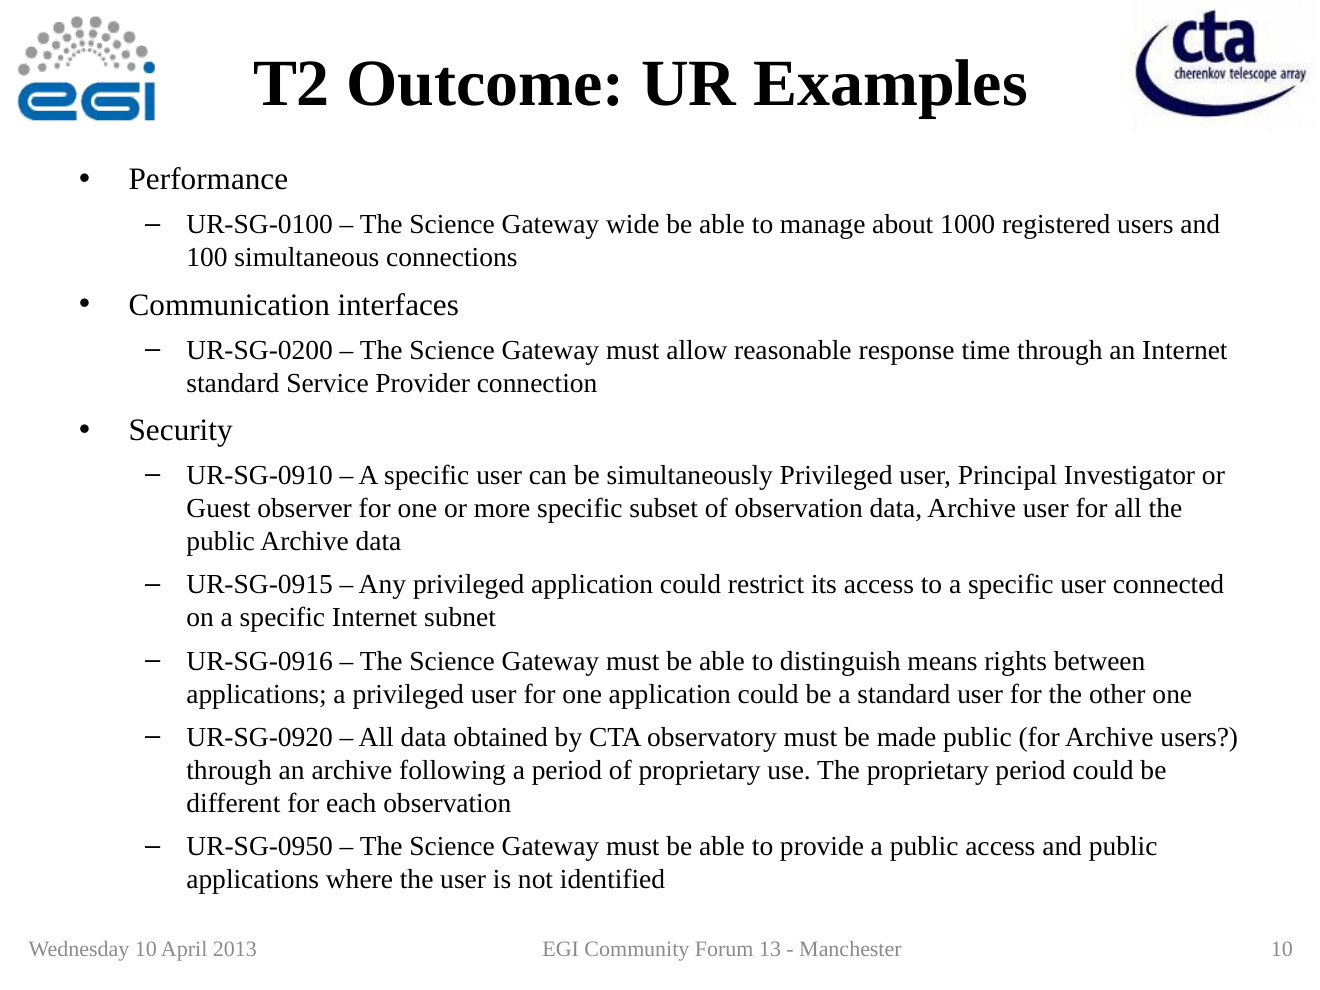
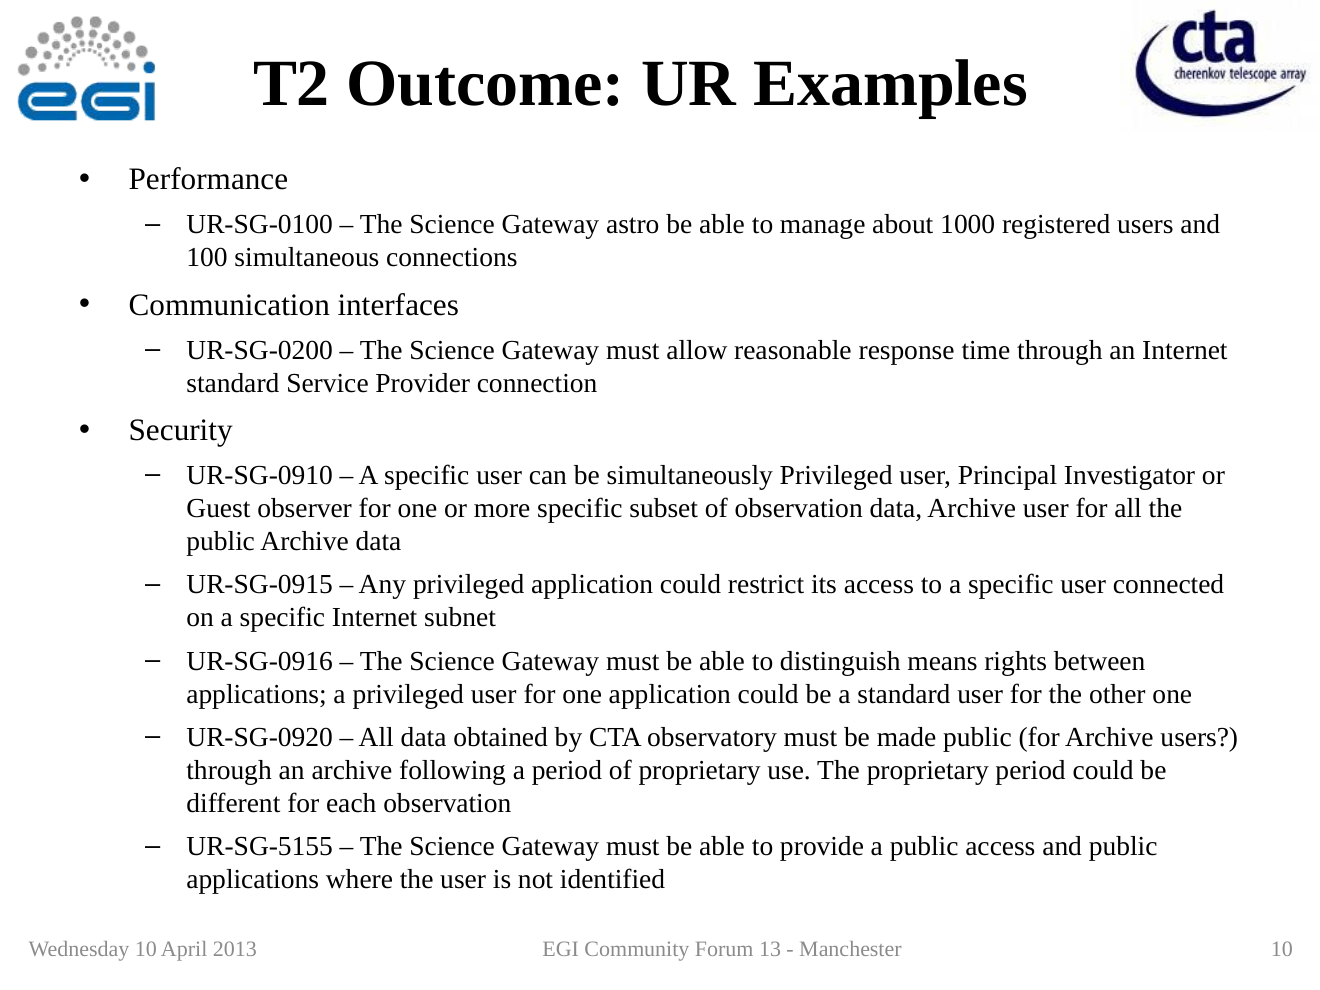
wide: wide -> astro
UR-SG-0950: UR-SG-0950 -> UR-SG-5155
